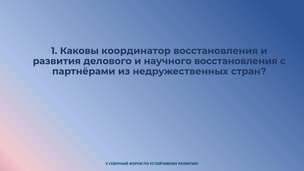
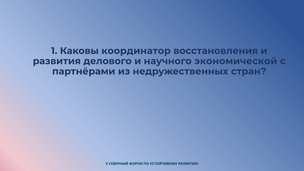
научного восстановления: восстановления -> экономической
